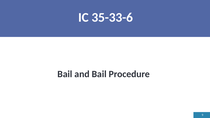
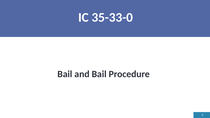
35-33-6: 35-33-6 -> 35-33-0
